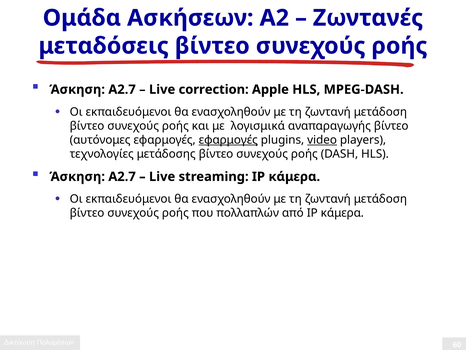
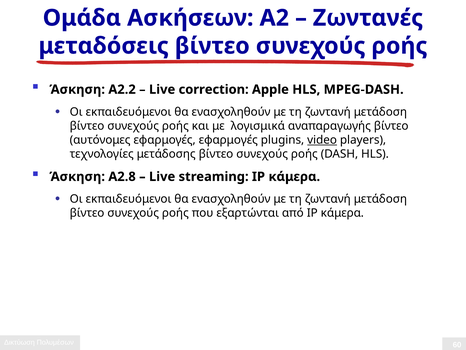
A2.7 at (122, 89): A2.7 -> A2.2
εφαρμογές at (228, 140) underline: present -> none
A2.7 at (122, 176): A2.7 -> A2.8
πολλαπλών: πολλαπλών -> εξαρτώνται
